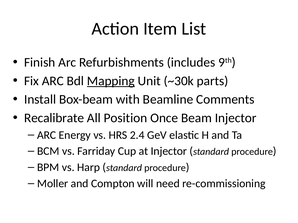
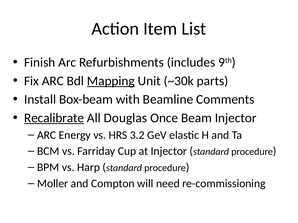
Recalibrate underline: none -> present
Position: Position -> Douglas
2.4: 2.4 -> 3.2
